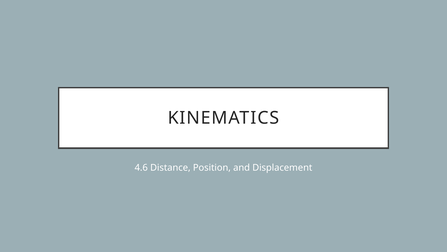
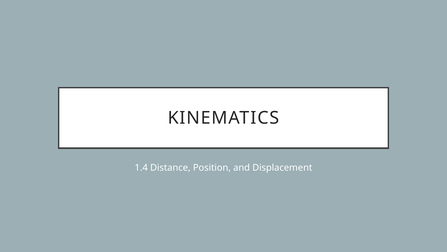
4.6: 4.6 -> 1.4
